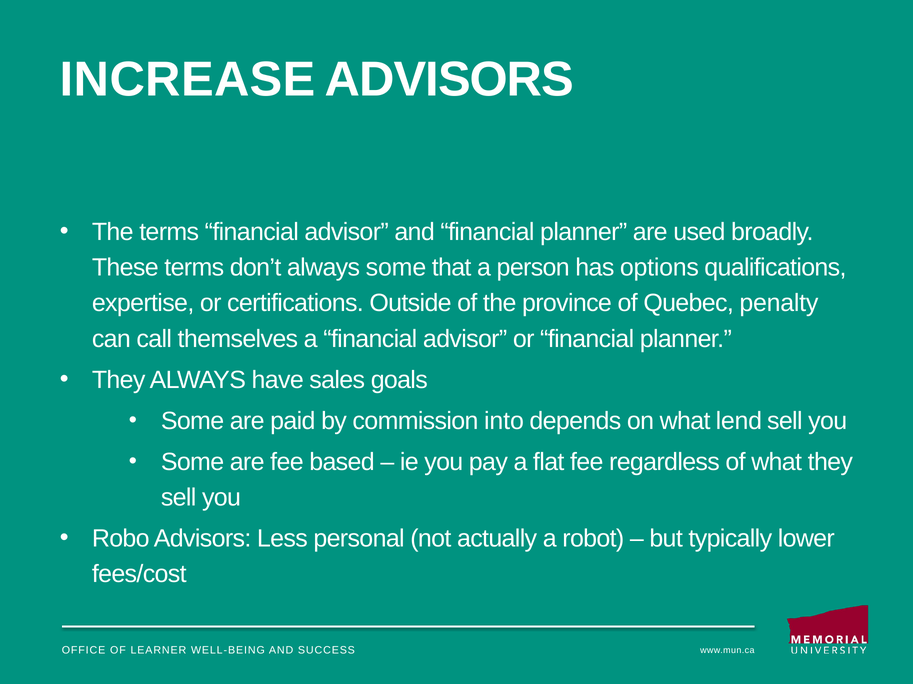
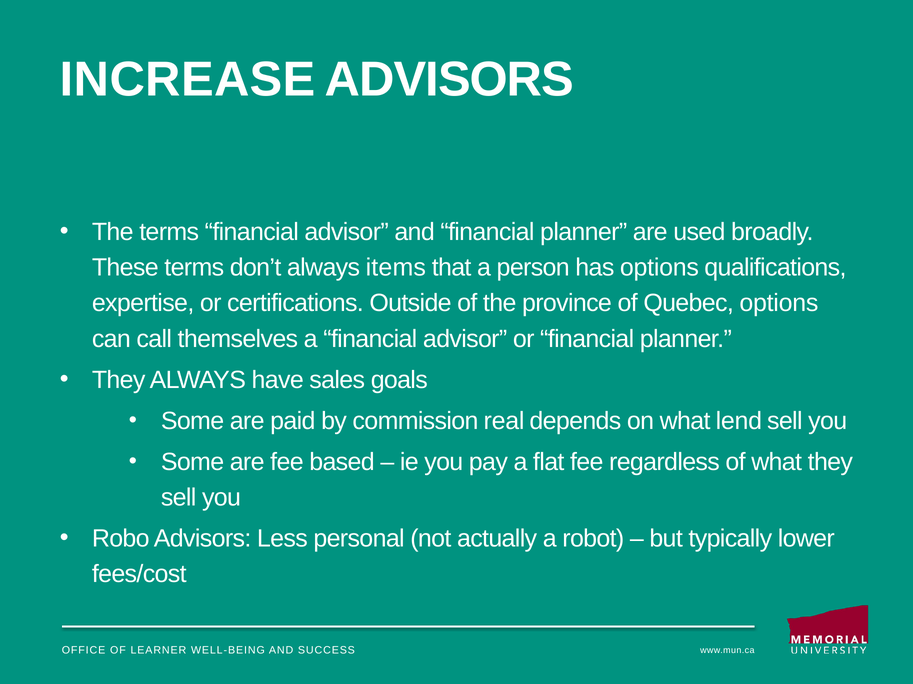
always some: some -> items
Quebec penalty: penalty -> options
into: into -> real
